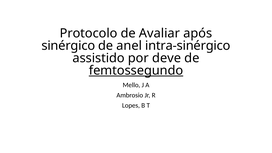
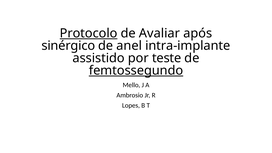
Protocolo underline: none -> present
intra-sinérgico: intra-sinérgico -> intra-implante
deve: deve -> teste
